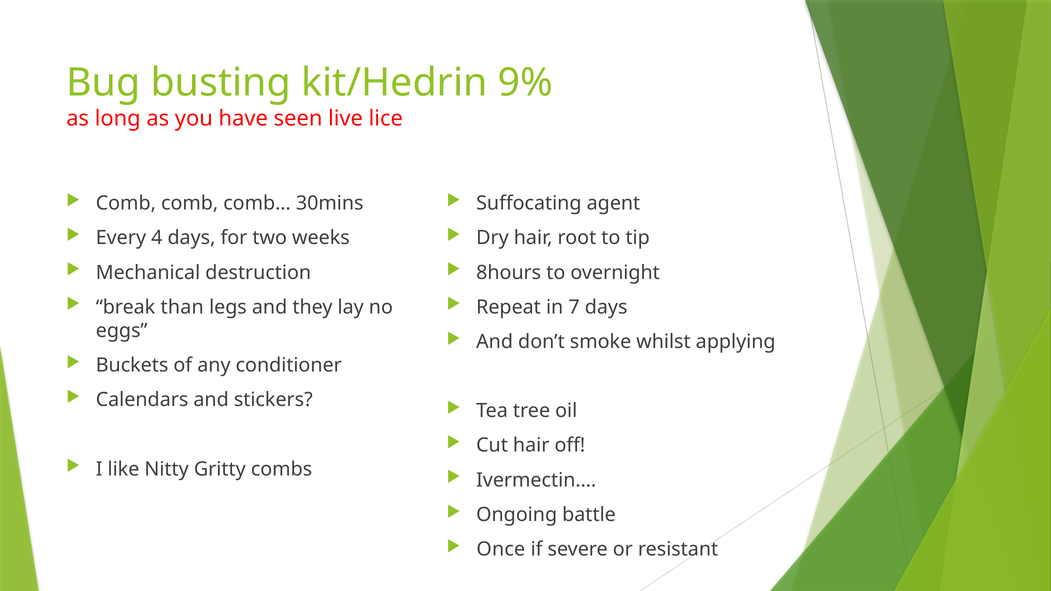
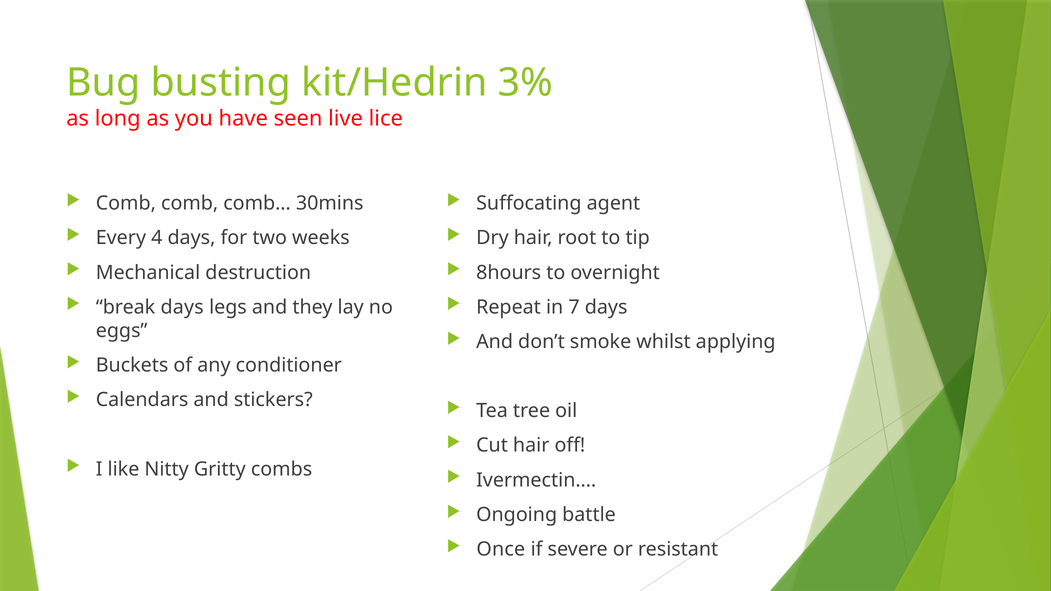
9%: 9% -> 3%
break than: than -> days
